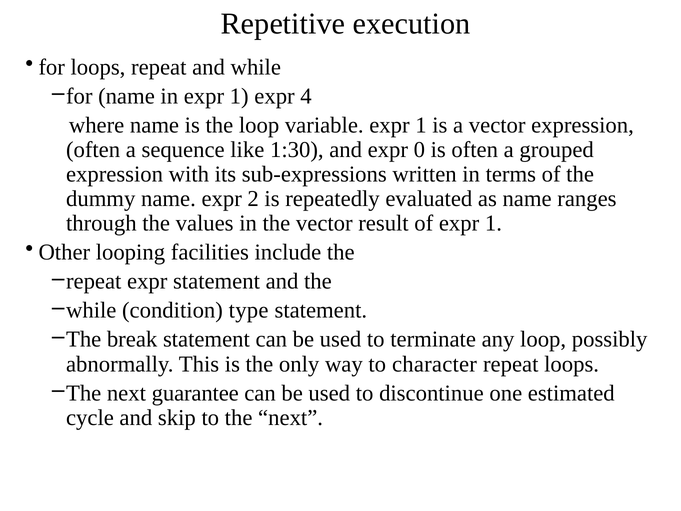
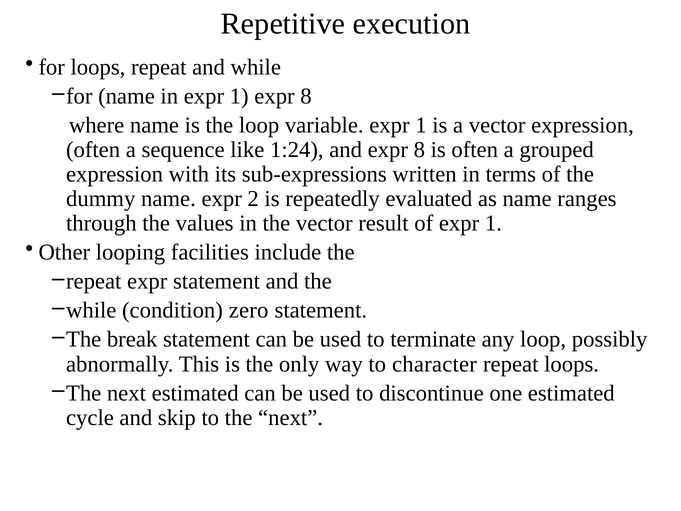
1 expr 4: 4 -> 8
1:30: 1:30 -> 1:24
and expr 0: 0 -> 8
type: type -> zero
next guarantee: guarantee -> estimated
